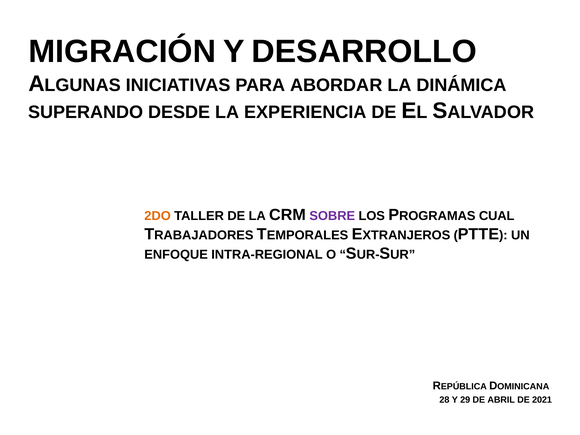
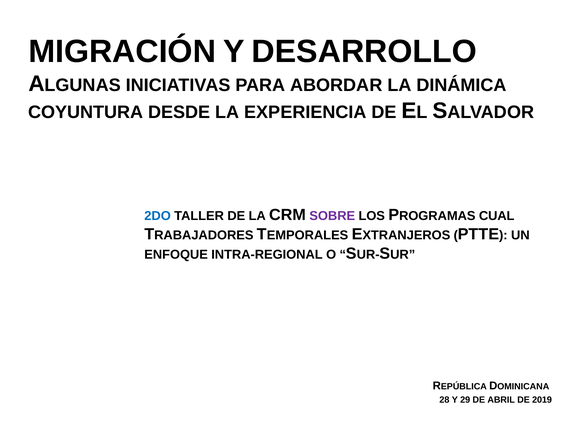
SUPERANDO: SUPERANDO -> COYUNTURA
2DO colour: orange -> blue
2021: 2021 -> 2019
